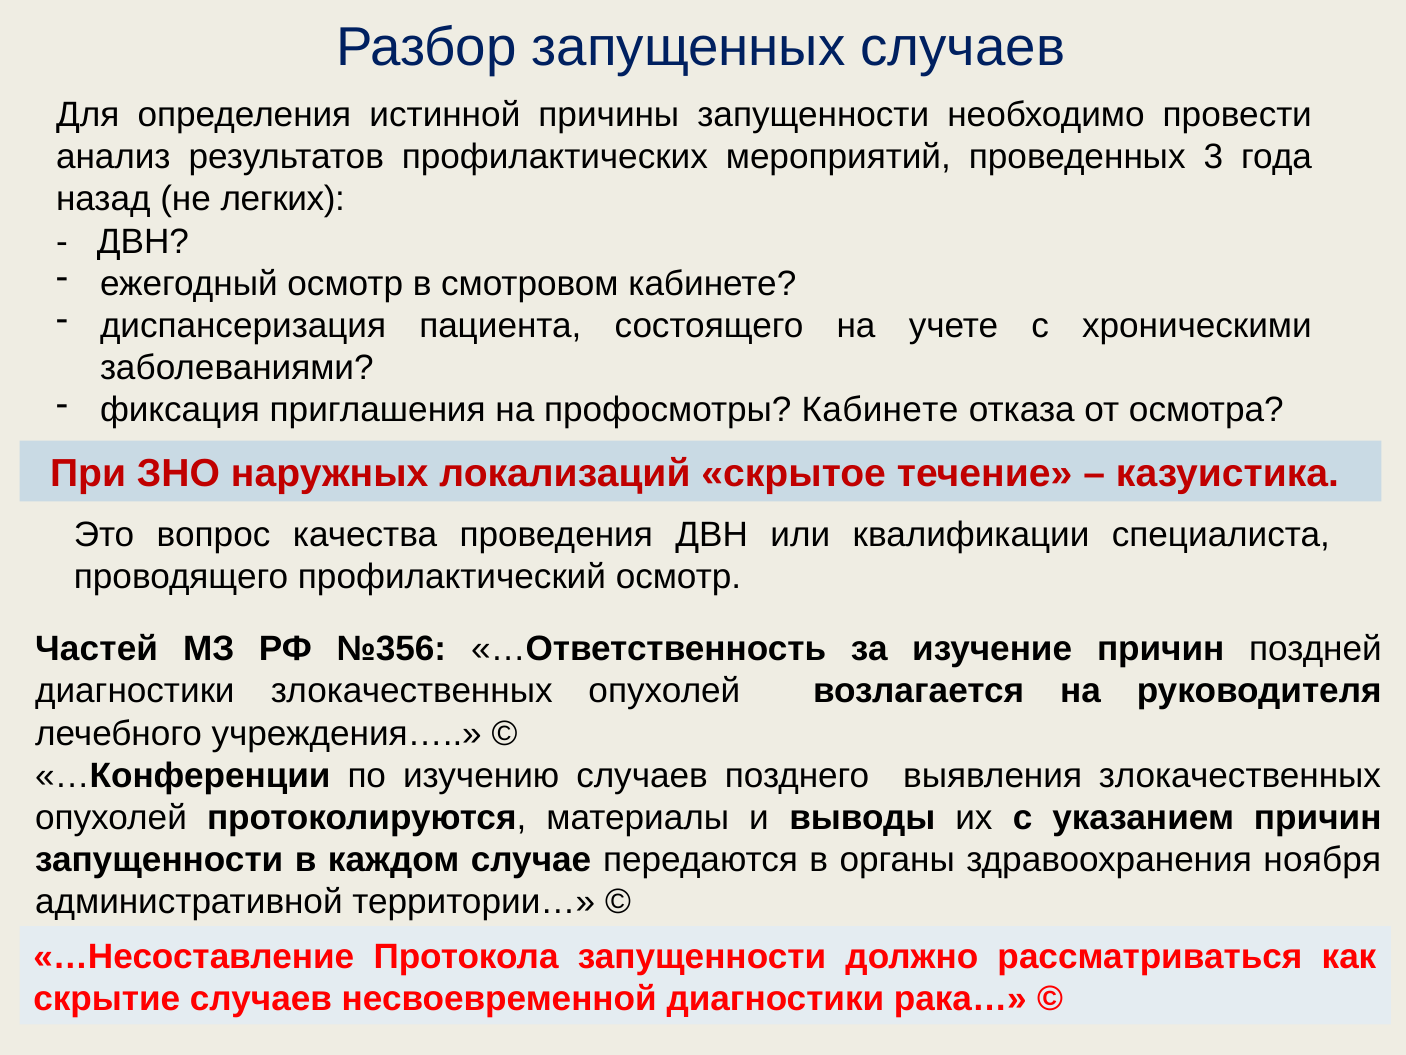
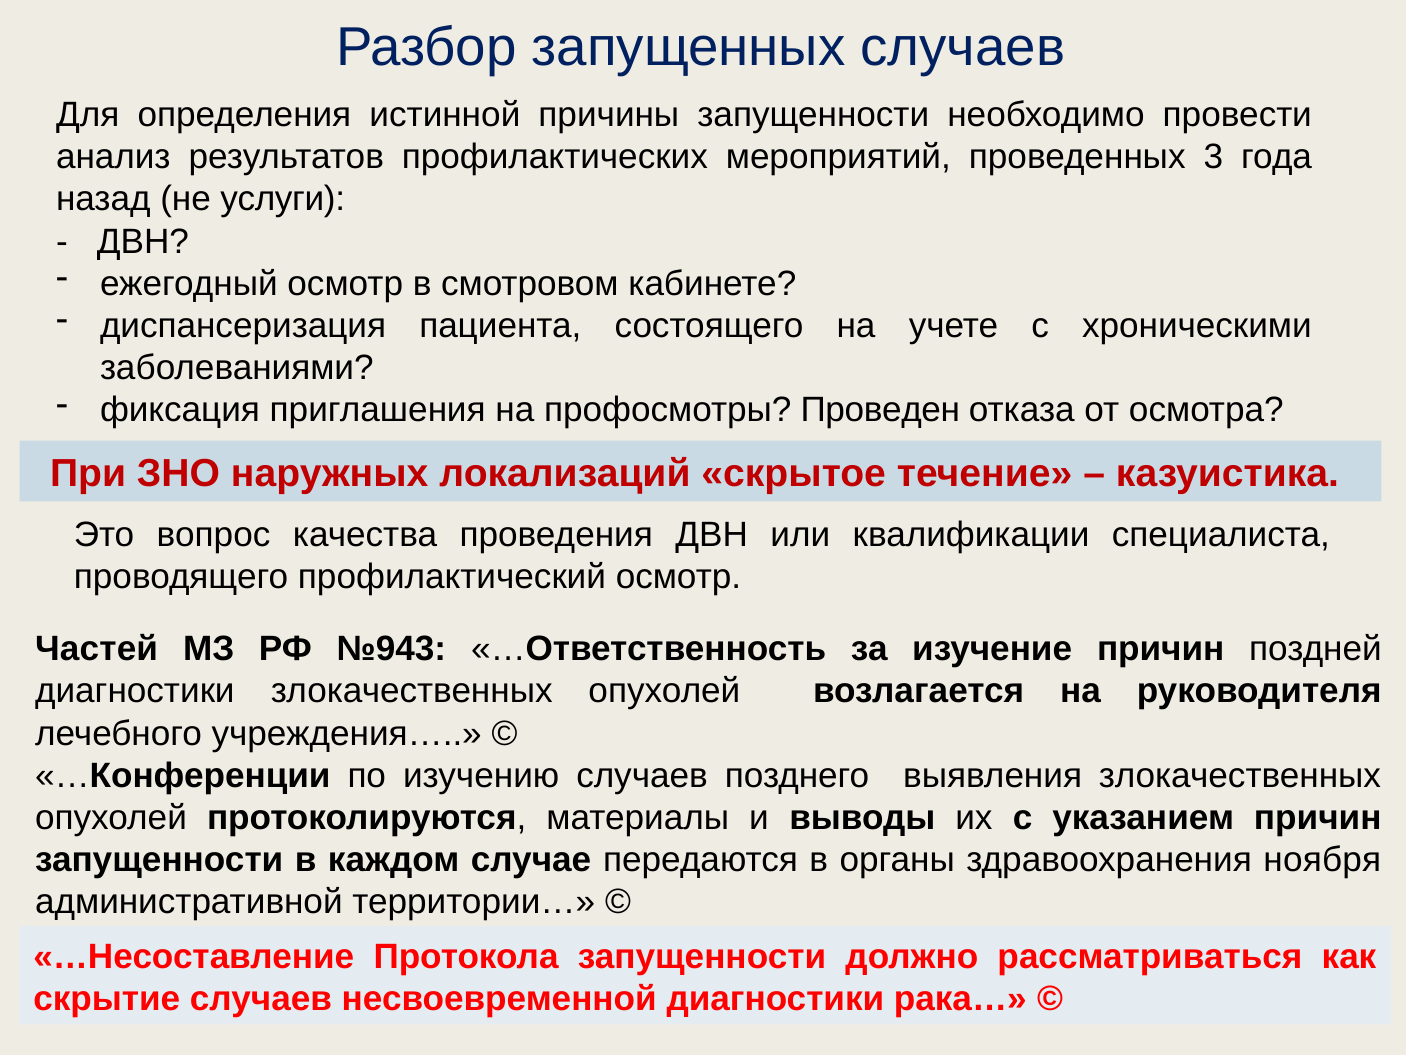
легких: легких -> услуги
профосмотры Кабинете: Кабинете -> Проведен
№356: №356 -> №943
